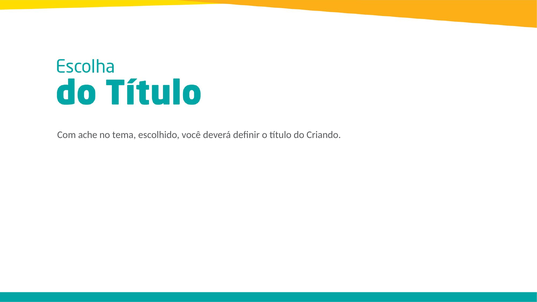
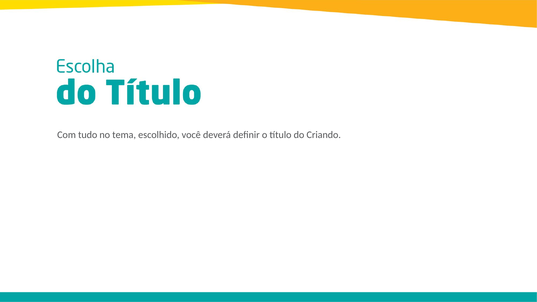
ache: ache -> tudo
